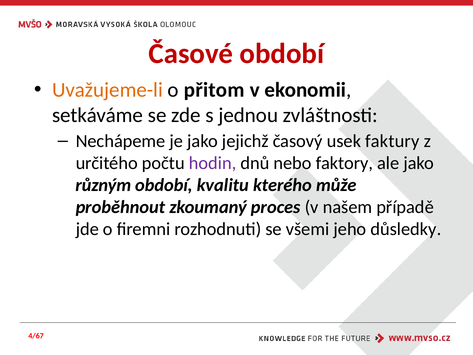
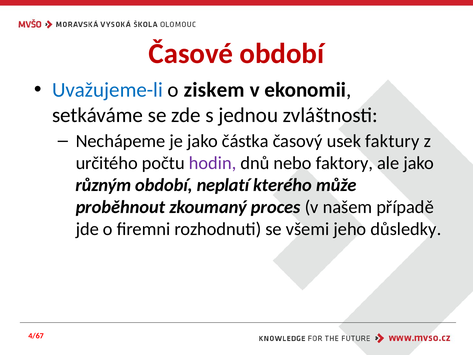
Uvažujeme-li colour: orange -> blue
přitom: přitom -> ziskem
jejichž: jejichž -> částka
kvalitu: kvalitu -> neplatí
